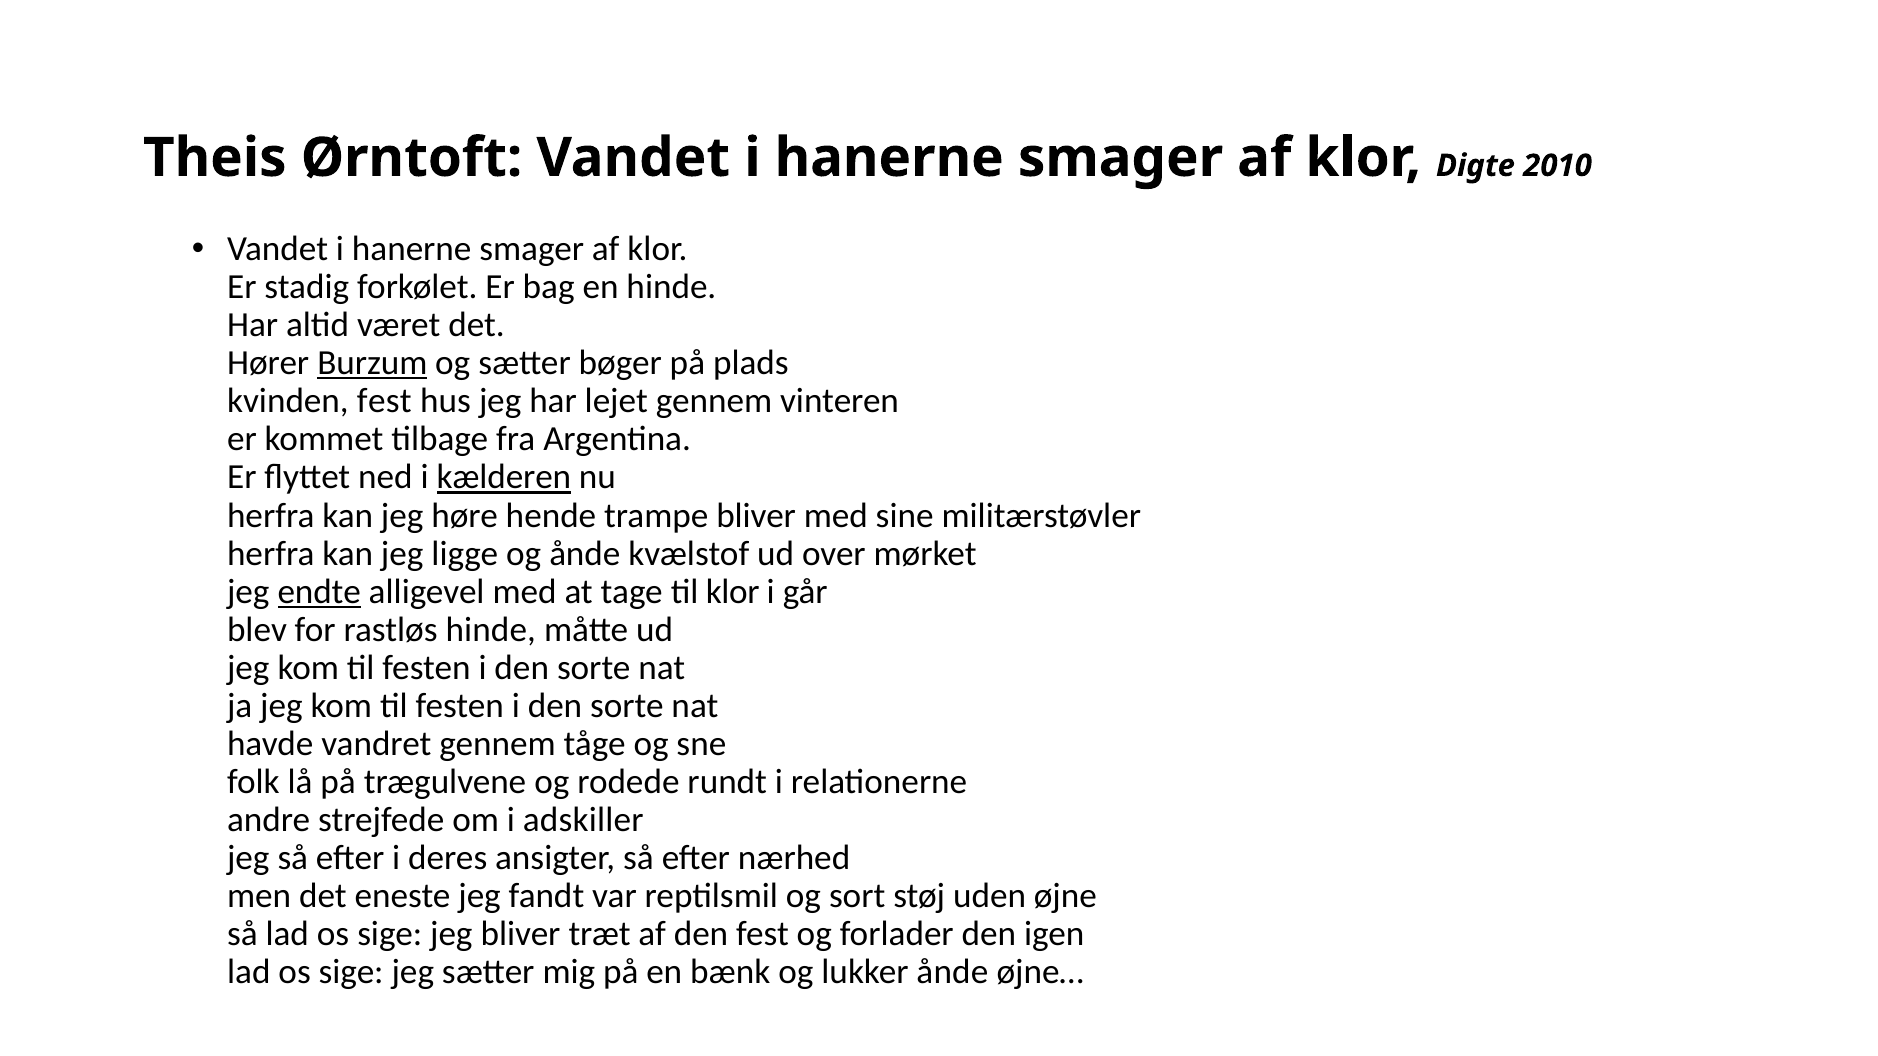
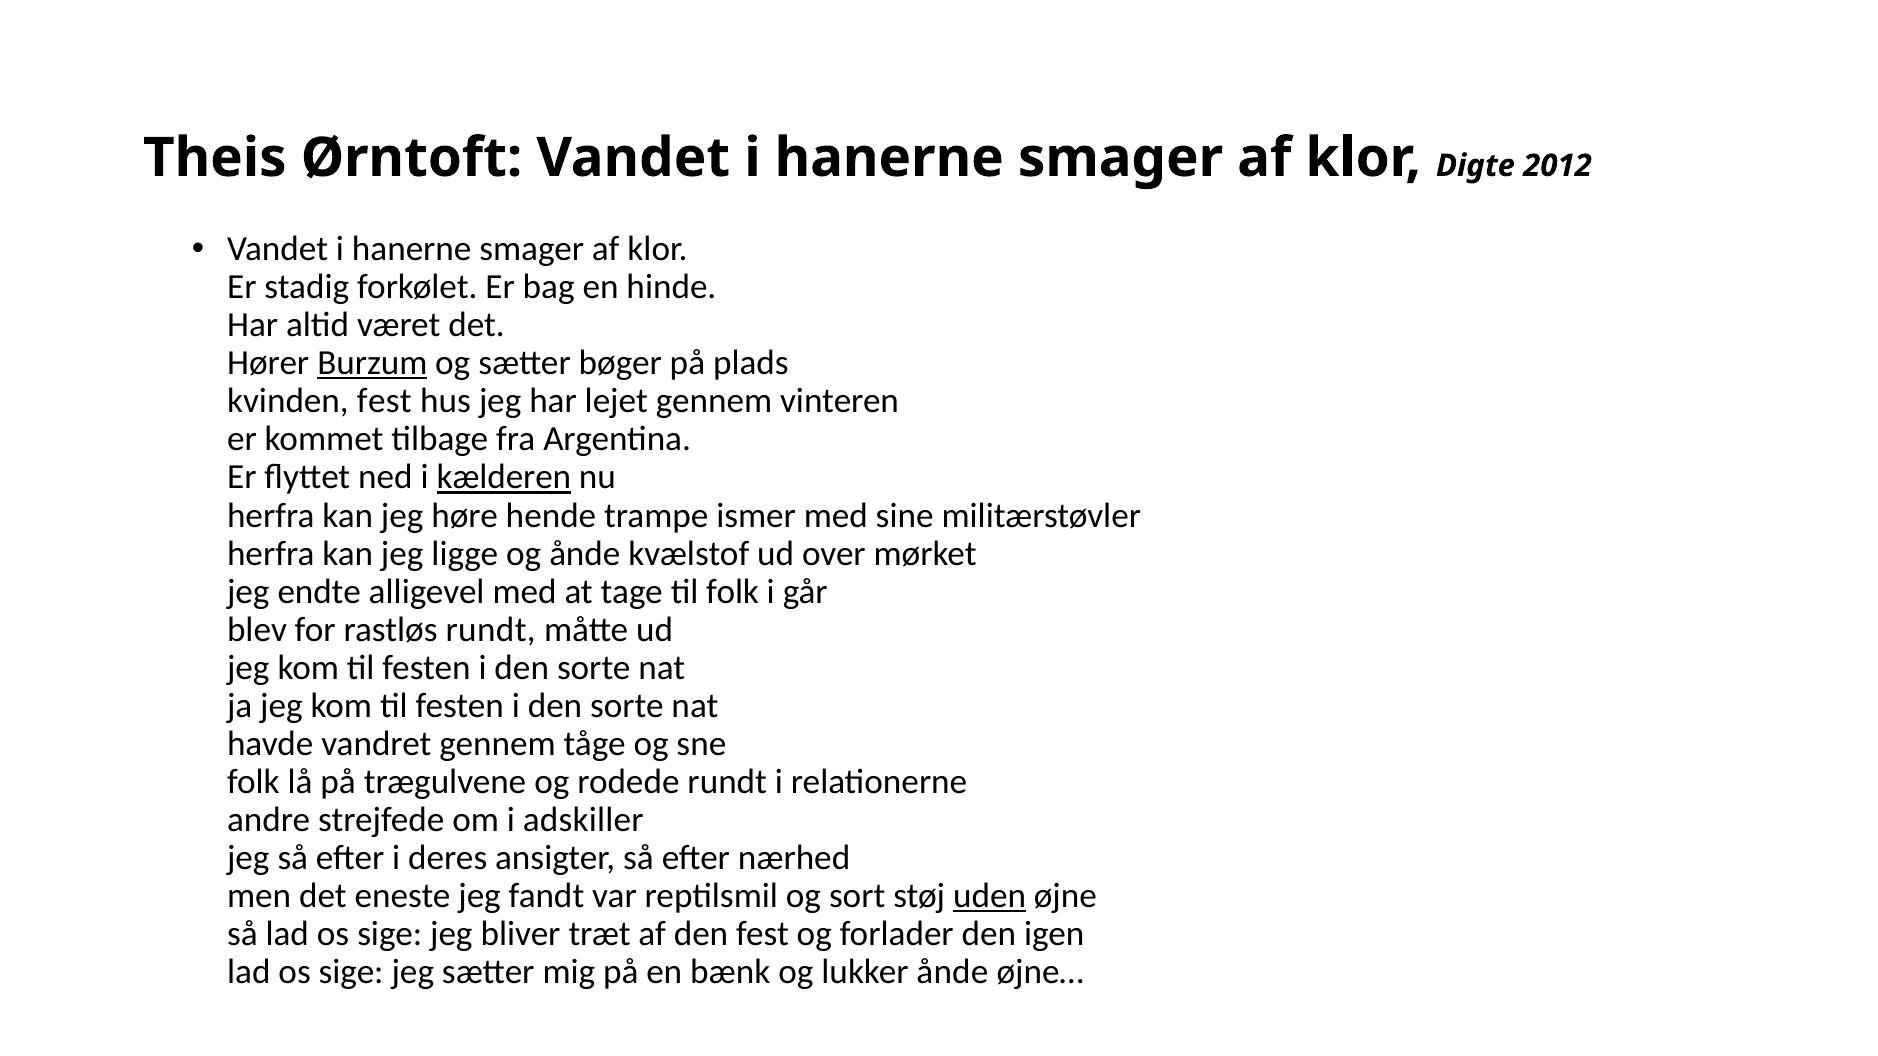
2010: 2010 -> 2012
trampe bliver: bliver -> ismer
endte underline: present -> none
til klor: klor -> folk
rastløs hinde: hinde -> rundt
uden underline: none -> present
